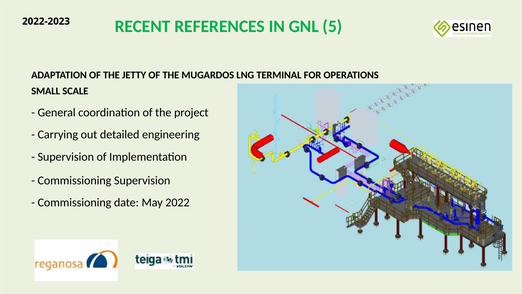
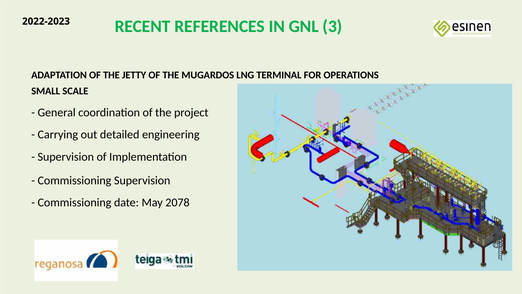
5: 5 -> 3
2022: 2022 -> 2078
